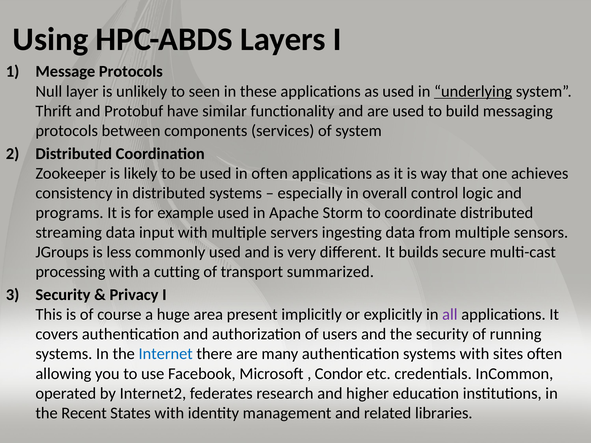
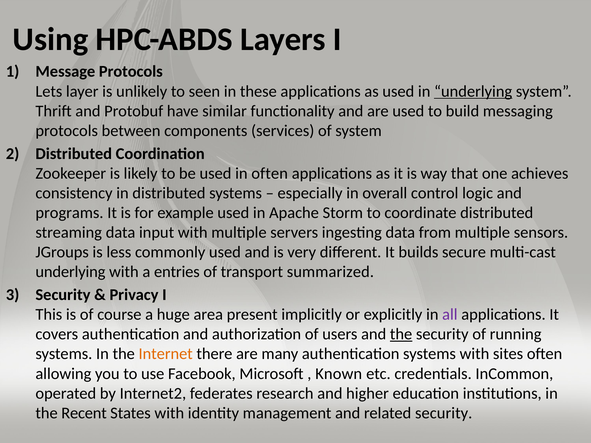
Null: Null -> Lets
processing at (70, 272): processing -> underlying
cutting: cutting -> entries
the at (401, 334) underline: none -> present
Internet colour: blue -> orange
Condor: Condor -> Known
related libraries: libraries -> security
